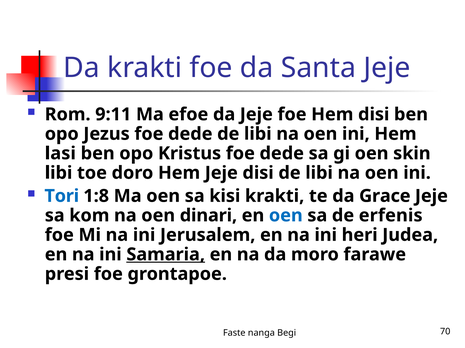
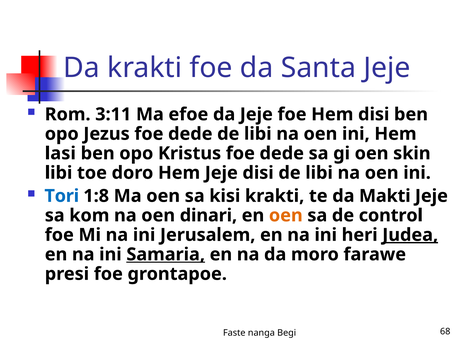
9:11: 9:11 -> 3:11
Grace: Grace -> Makti
oen at (286, 216) colour: blue -> orange
erfenis: erfenis -> control
Judea underline: none -> present
70: 70 -> 68
